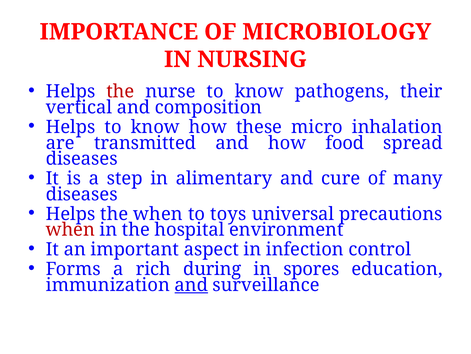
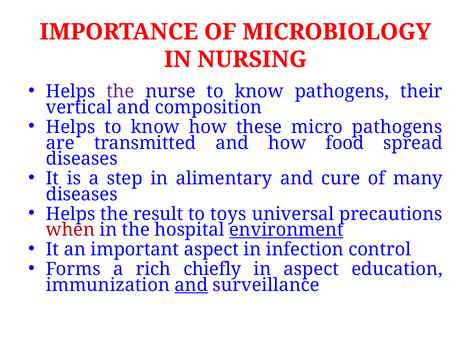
the at (120, 91) colour: red -> purple
micro inhalation: inhalation -> pathogens
the when: when -> result
environment underline: none -> present
during: during -> chiefly
in spores: spores -> aspect
